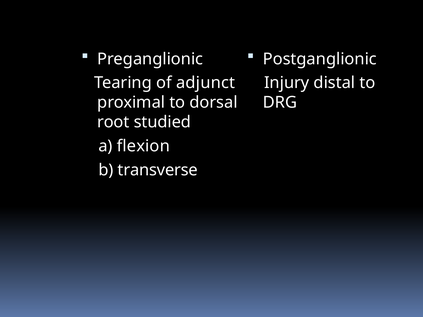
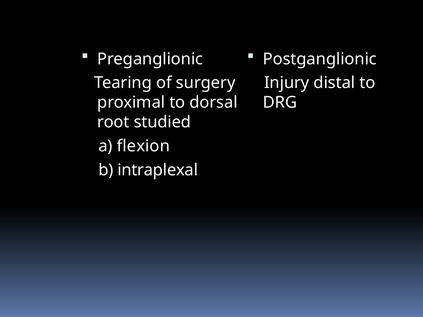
adjunct: adjunct -> surgery
transverse: transverse -> intraplexal
